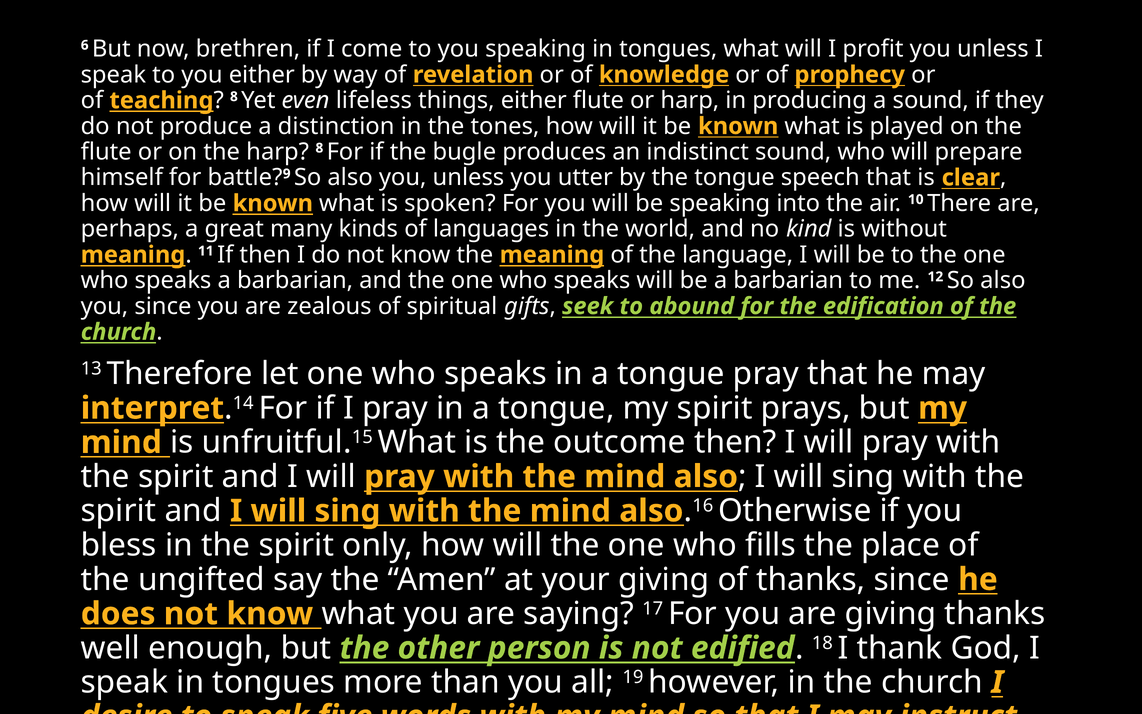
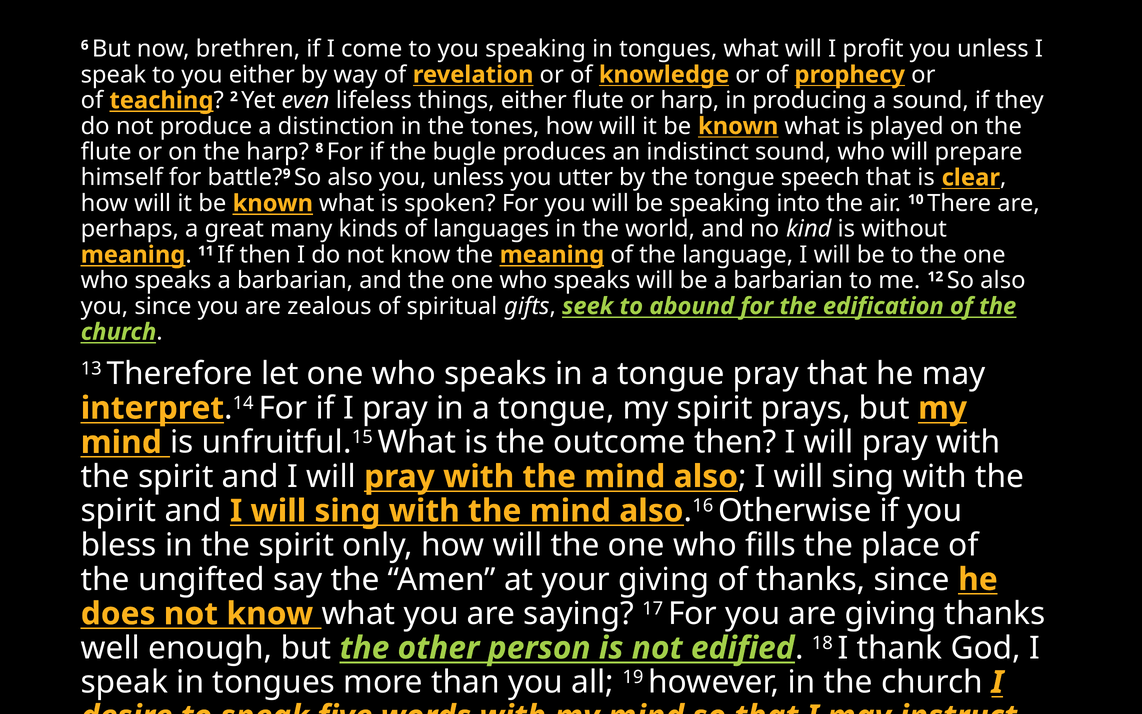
teaching 8: 8 -> 2
